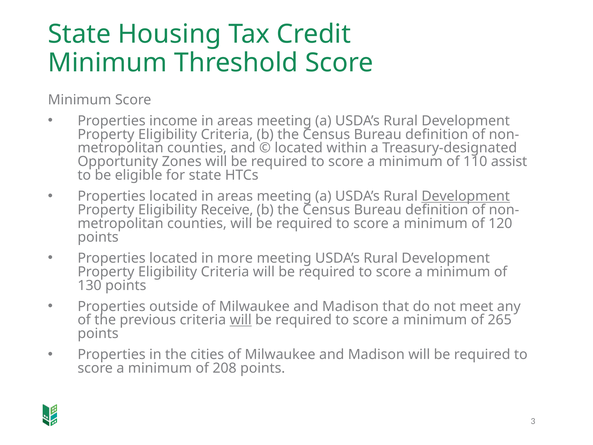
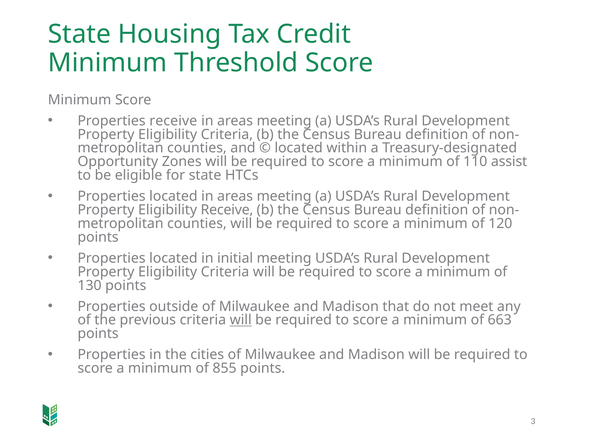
Properties income: income -> receive
Development at (466, 196) underline: present -> none
more: more -> initial
265: 265 -> 663
208: 208 -> 855
